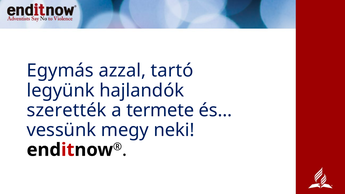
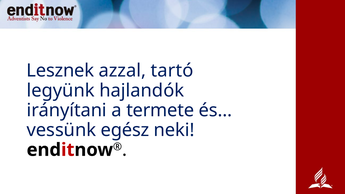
Egymás: Egymás -> Lesznek
szerették: szerették -> irányítani
megy: megy -> egész
